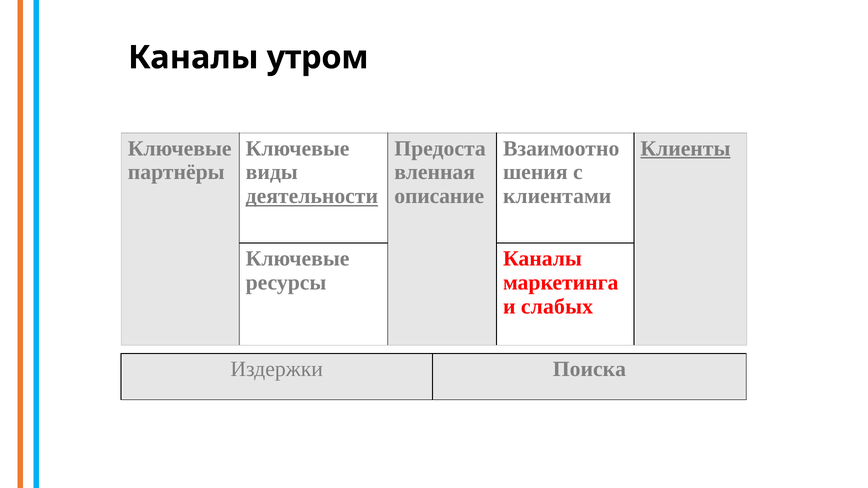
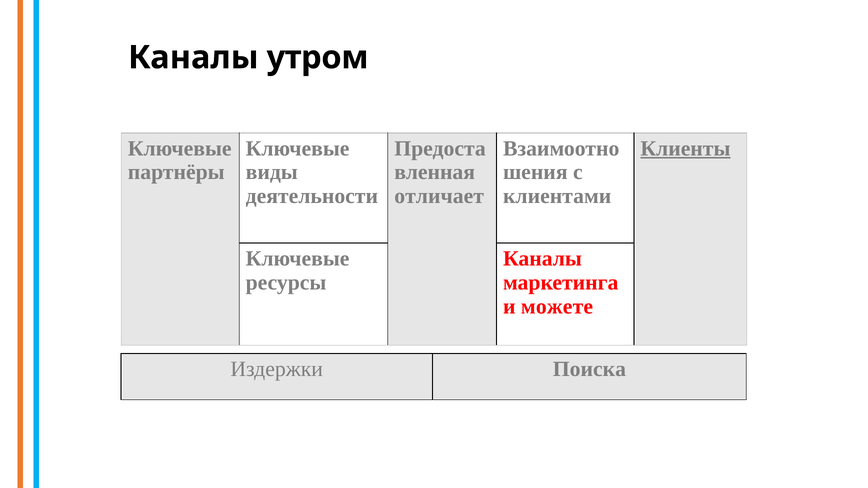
деятельности underline: present -> none
описание: описание -> отличает
слабых: слабых -> можете
